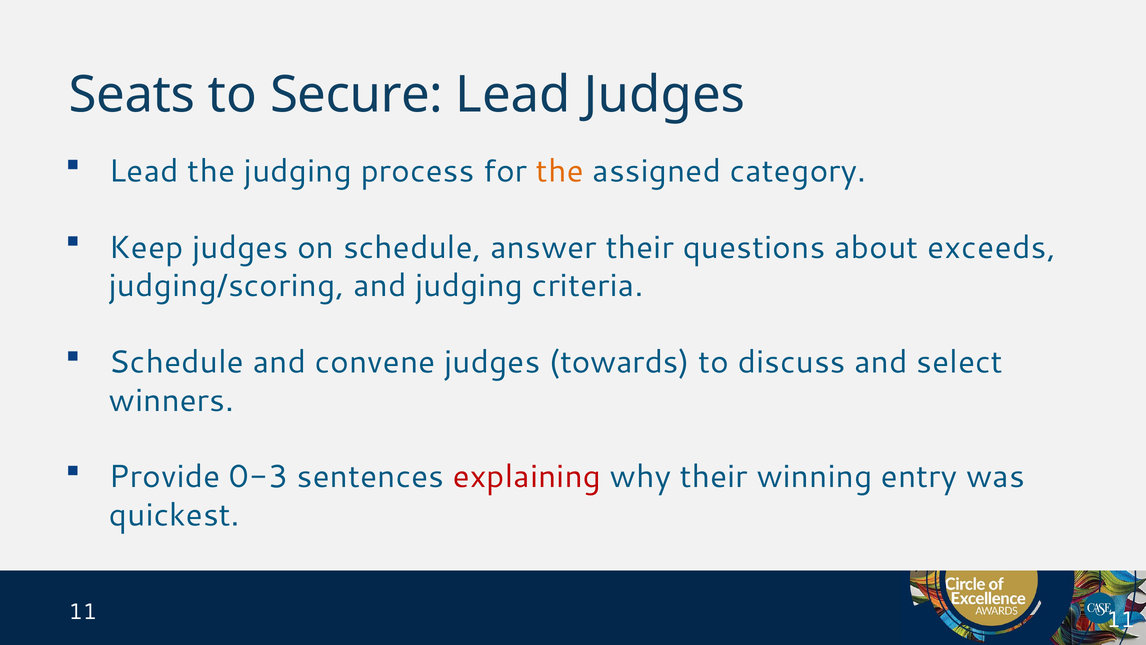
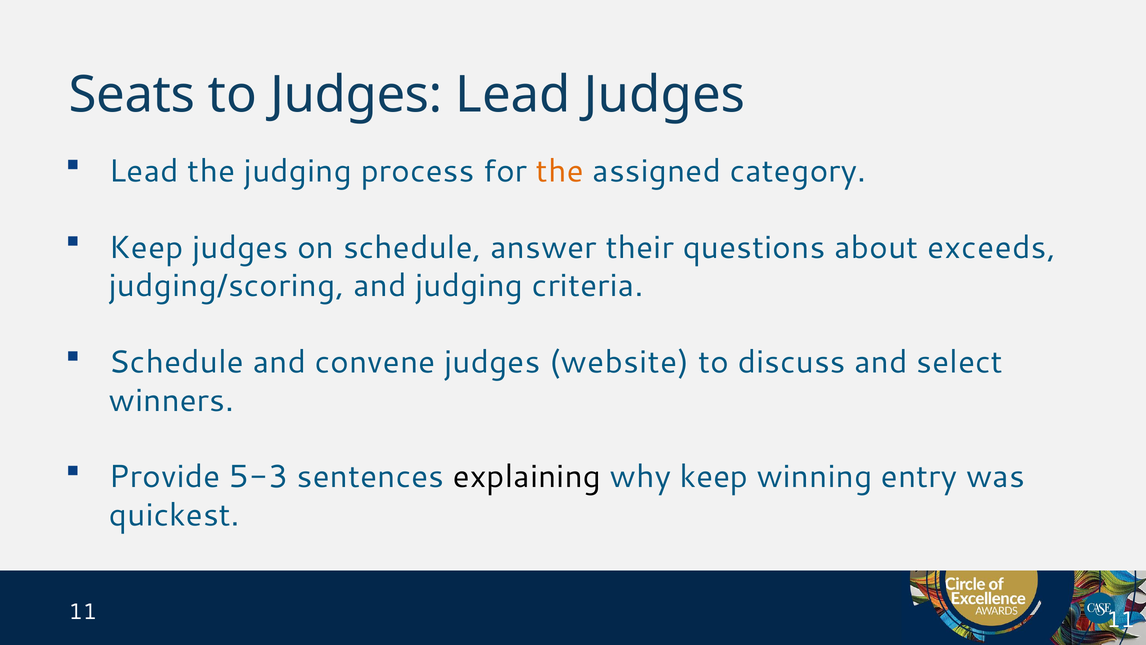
to Secure: Secure -> Judges
towards: towards -> website
0-3: 0-3 -> 5-3
explaining colour: red -> black
why their: their -> keep
